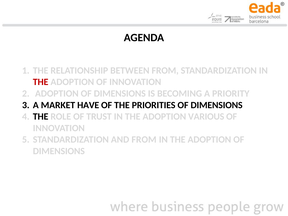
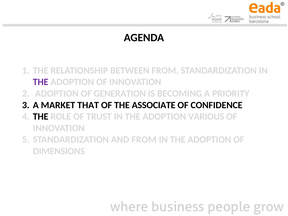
THE at (41, 82) colour: red -> purple
DIMENSIONS at (120, 94): DIMENSIONS -> GENERATION
HAVE: HAVE -> THAT
PRIORITIES: PRIORITIES -> ASSOCIATE
DIMENSIONS at (217, 105): DIMENSIONS -> CONFIDENCE
